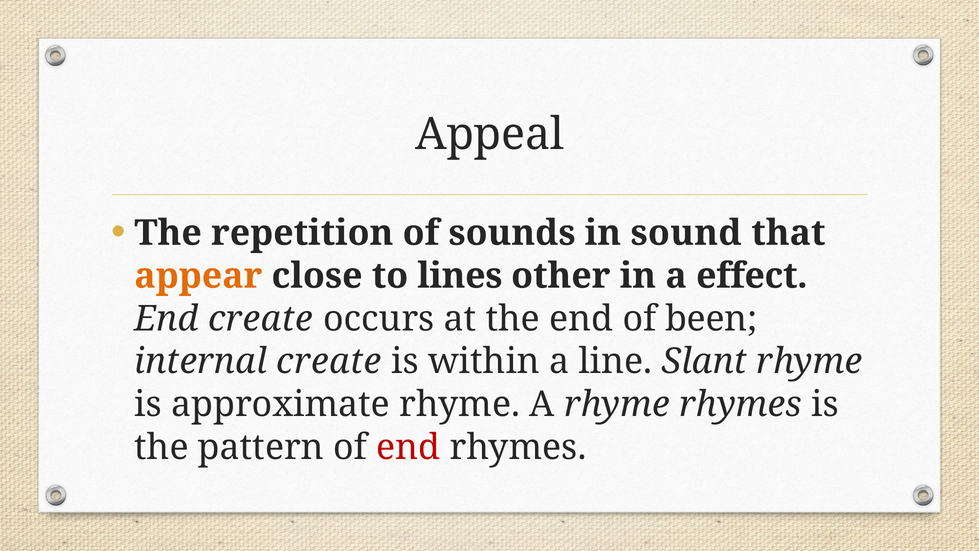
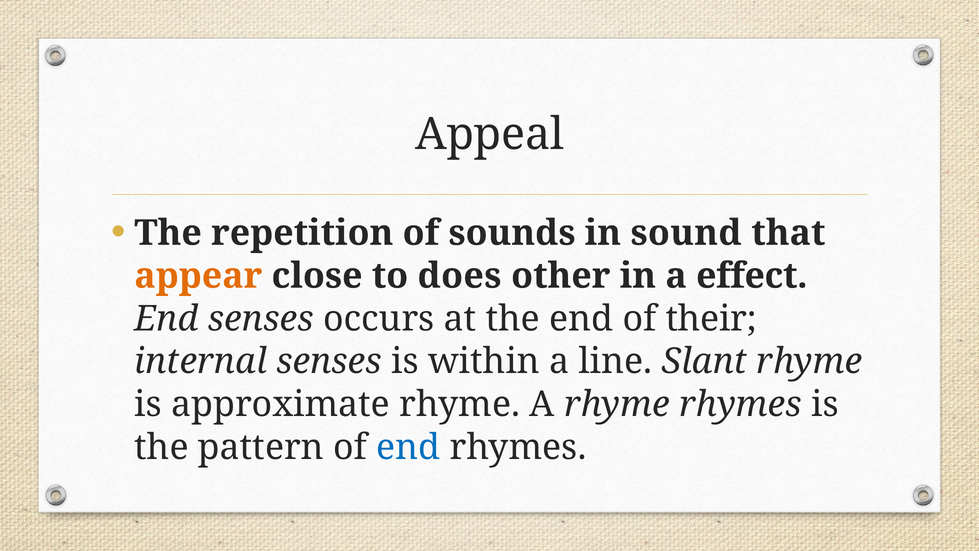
lines: lines -> does
End create: create -> senses
been: been -> their
internal create: create -> senses
end at (408, 447) colour: red -> blue
